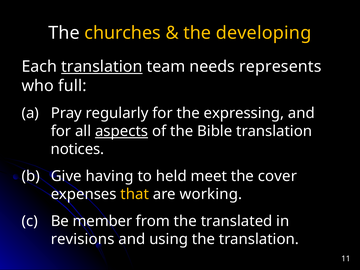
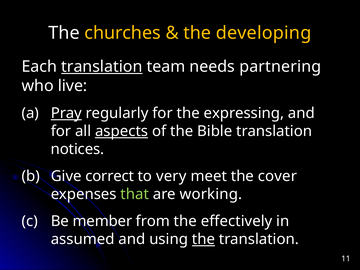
represents: represents -> partnering
full: full -> live
Pray underline: none -> present
having: having -> correct
held: held -> very
that colour: yellow -> light green
translated: translated -> effectively
revisions: revisions -> assumed
the at (203, 239) underline: none -> present
